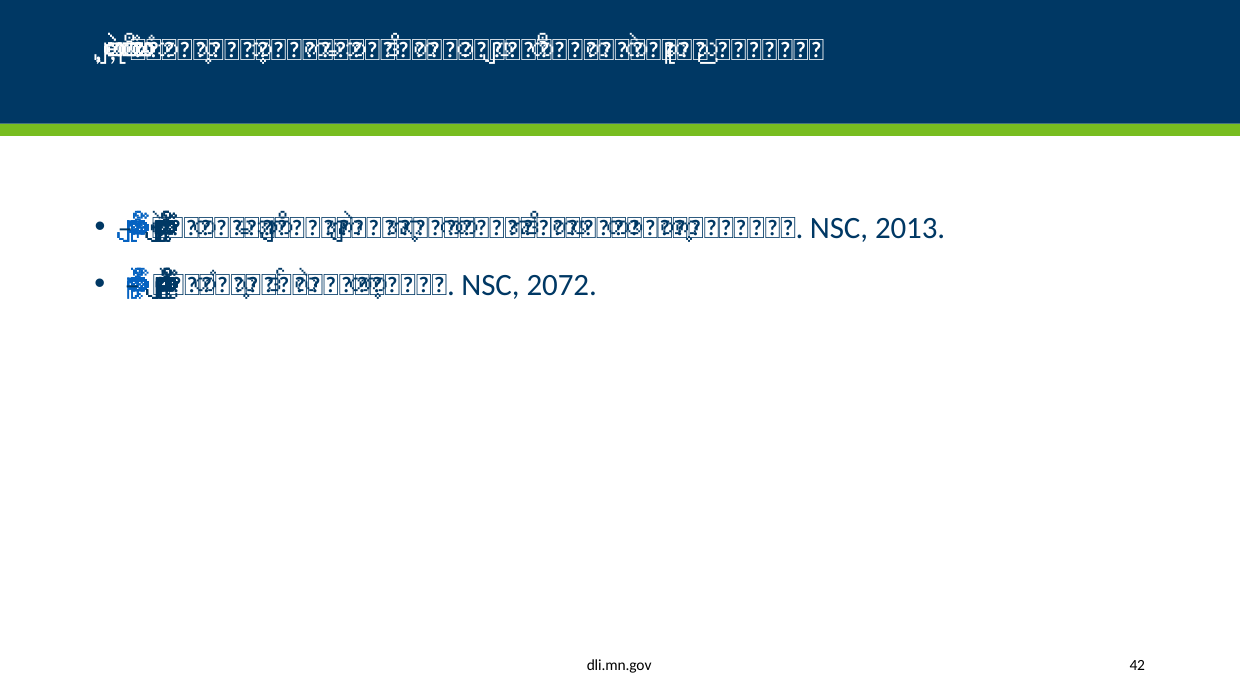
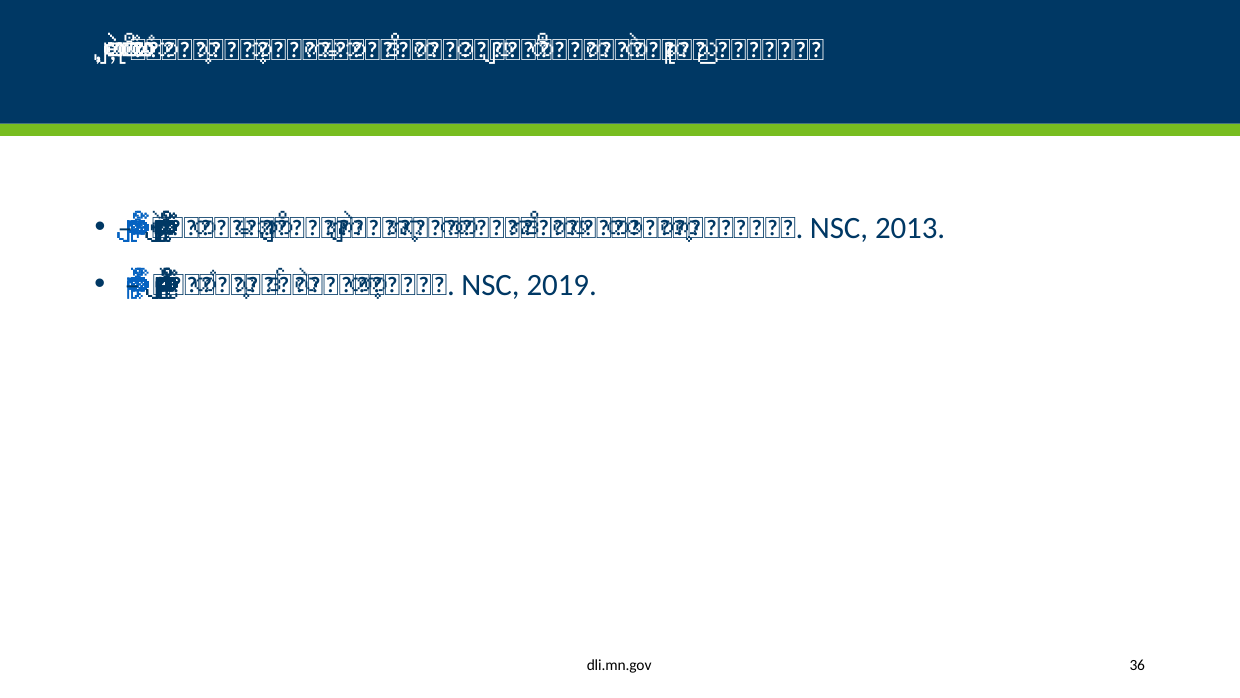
2072: 2072 -> 2019
42: 42 -> 36
